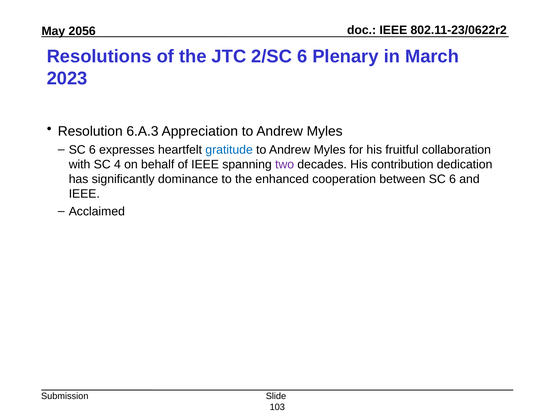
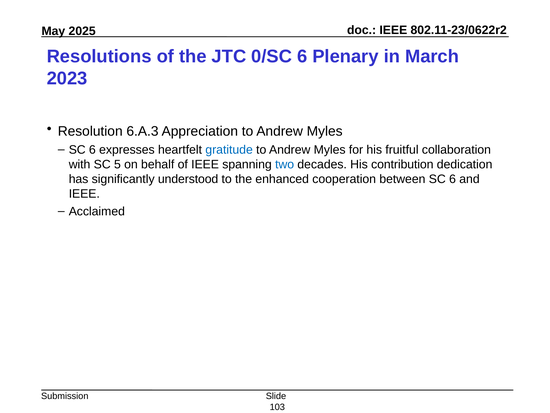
2056: 2056 -> 2025
2/SC: 2/SC -> 0/SC
4: 4 -> 5
two colour: purple -> blue
dominance: dominance -> understood
